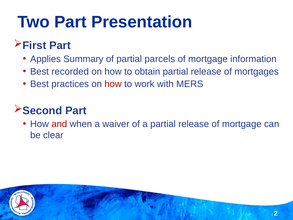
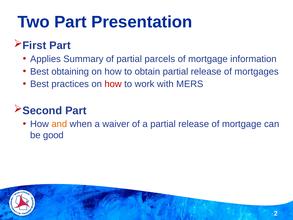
recorded: recorded -> obtaining
and colour: red -> orange
clear: clear -> good
